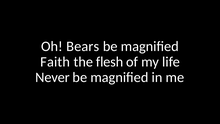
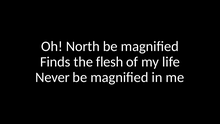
Bears: Bears -> North
Faith: Faith -> Finds
